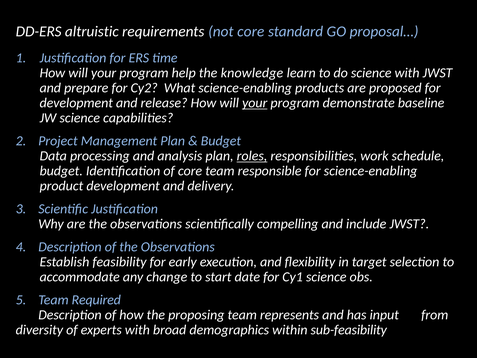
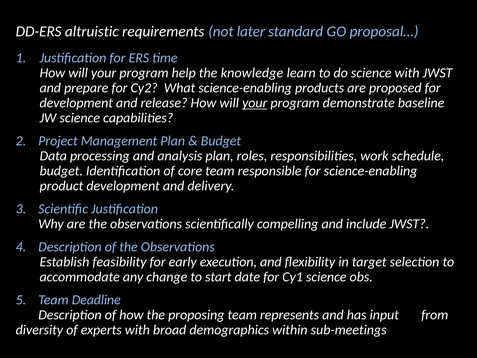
not core: core -> later
roles underline: present -> none
Required: Required -> Deadline
sub-feasibility: sub-feasibility -> sub-meetings
